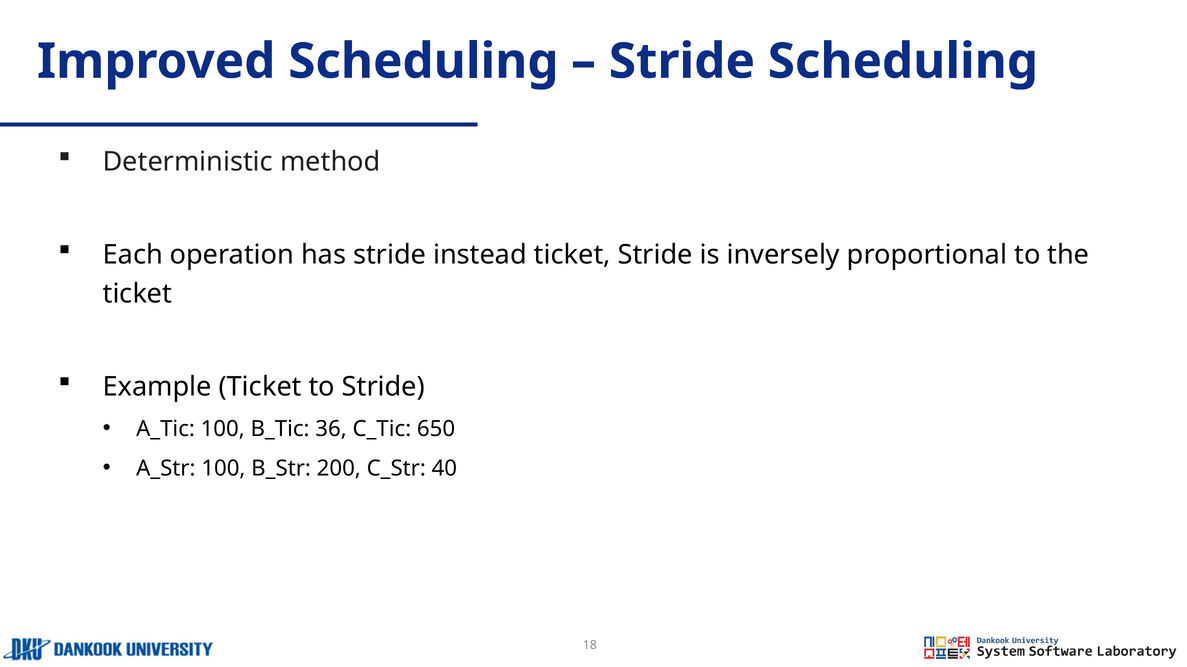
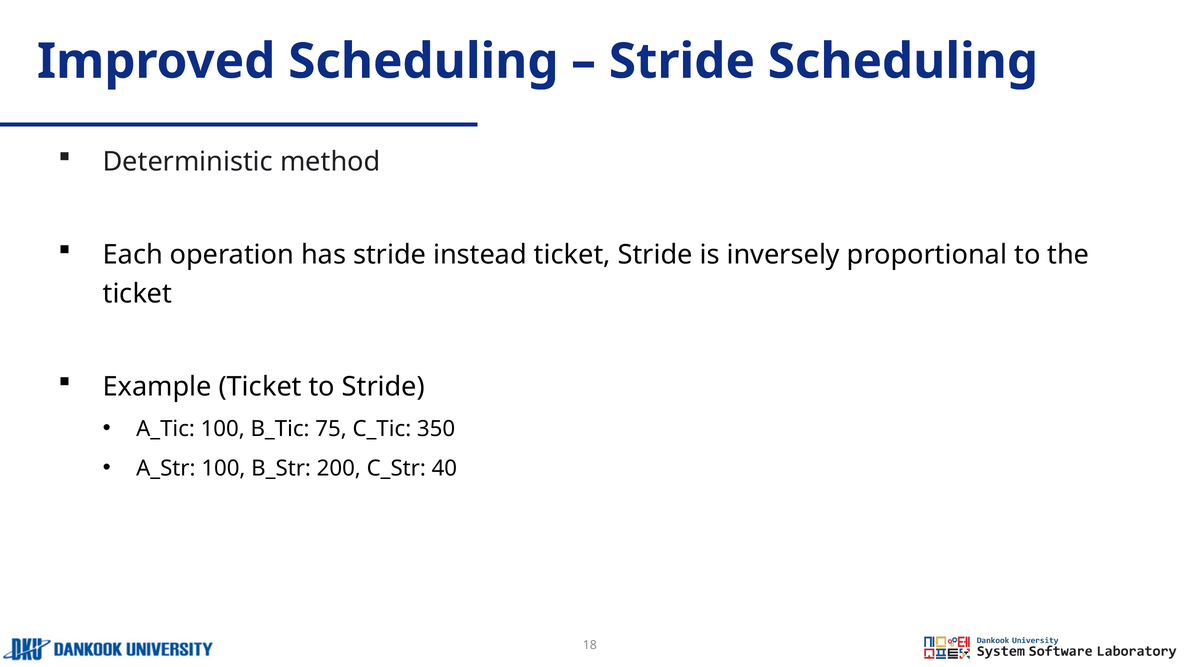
36: 36 -> 75
650: 650 -> 350
